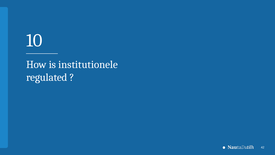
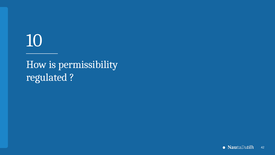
institutionele: institutionele -> permissibility
